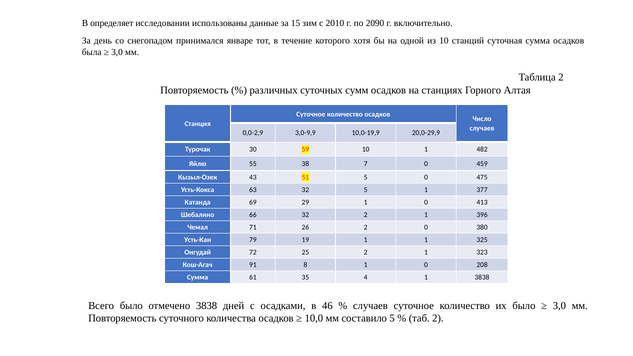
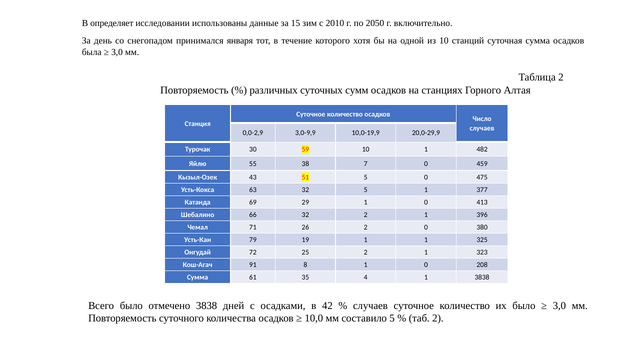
2090: 2090 -> 2050
январе: январе -> января
46: 46 -> 42
